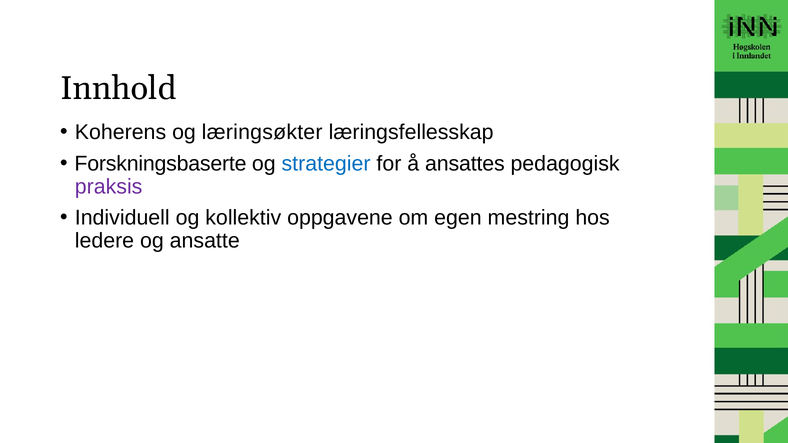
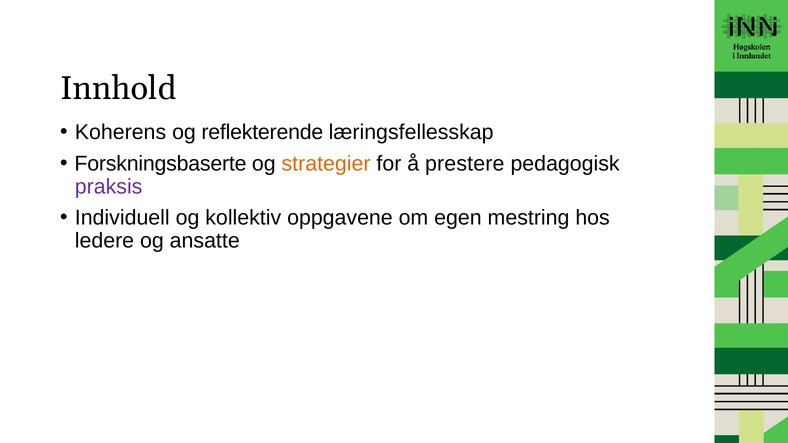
læringsøkter: læringsøkter -> reflekterende
strategier colour: blue -> orange
ansattes: ansattes -> prestere
